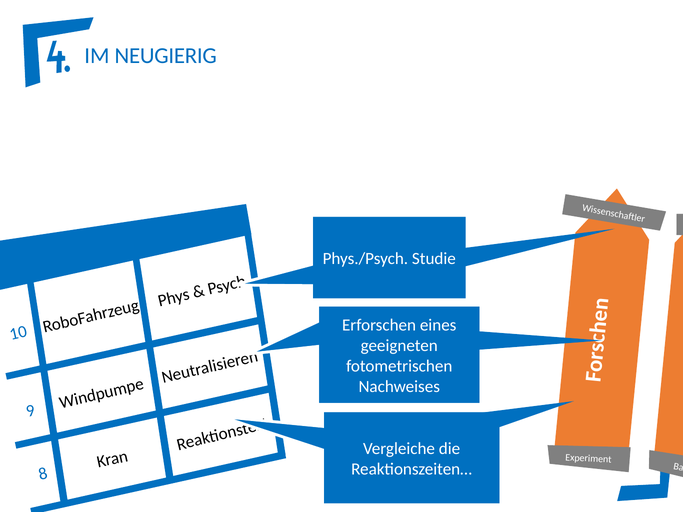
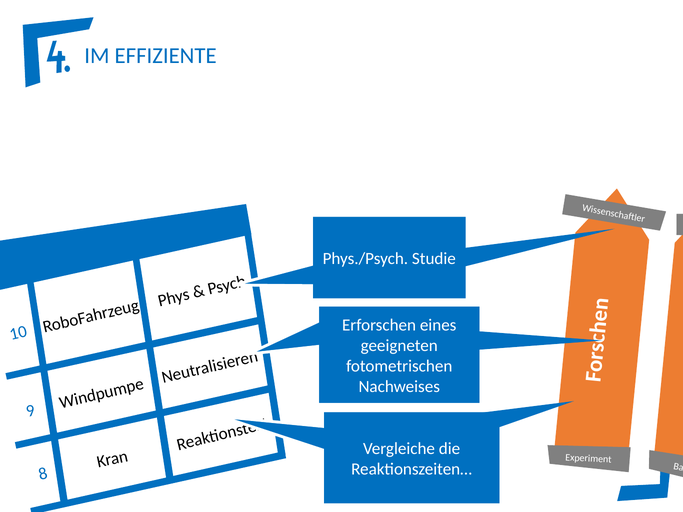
NEUGIERIG: NEUGIERIG -> EFFIZIENTE
